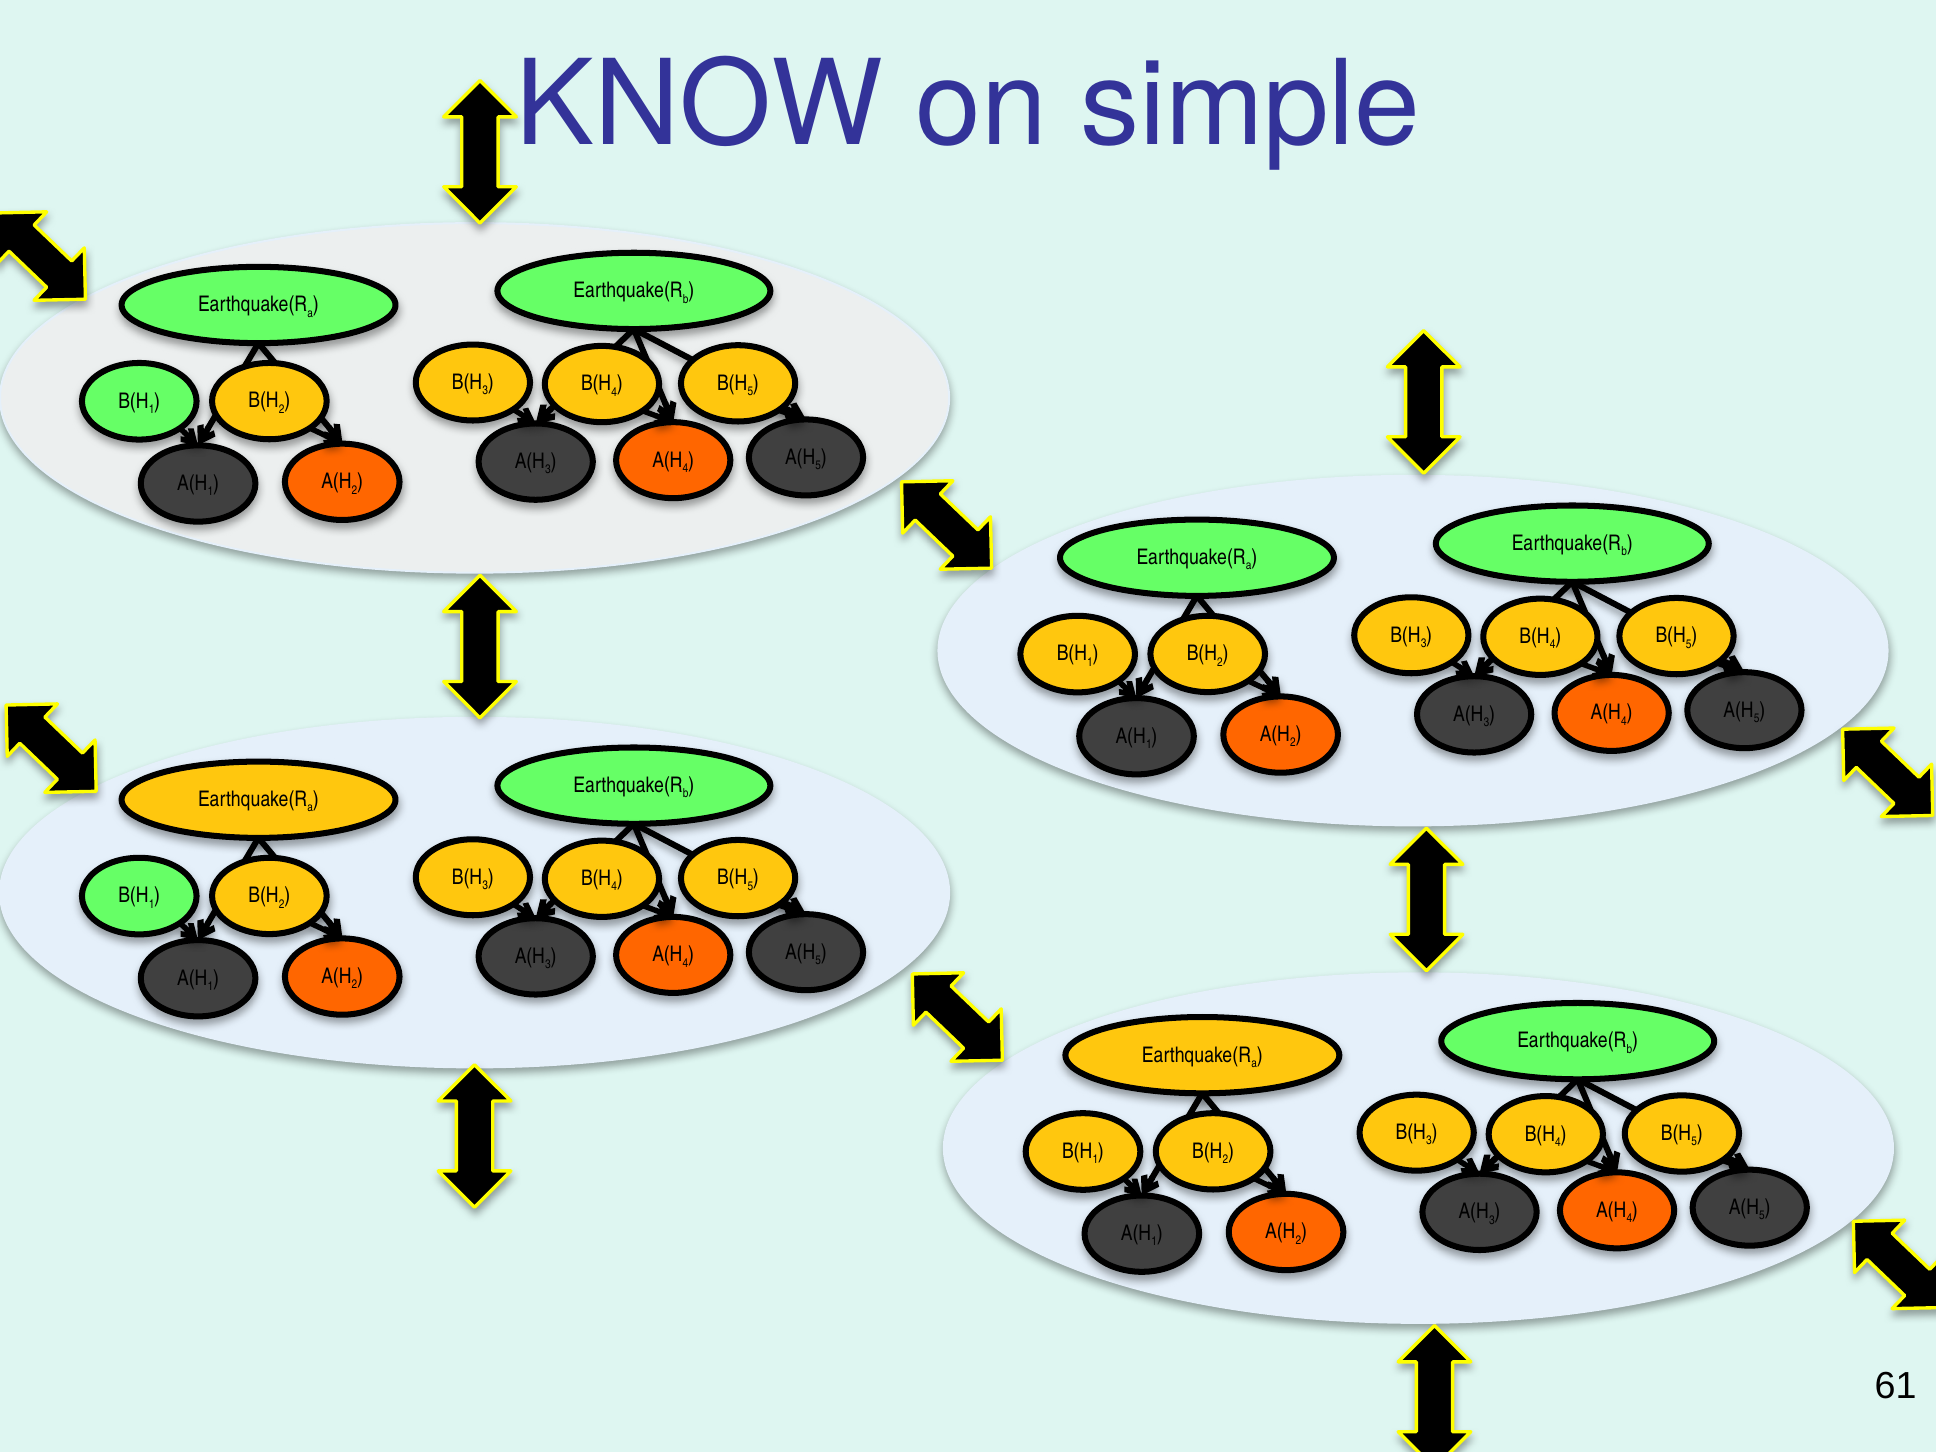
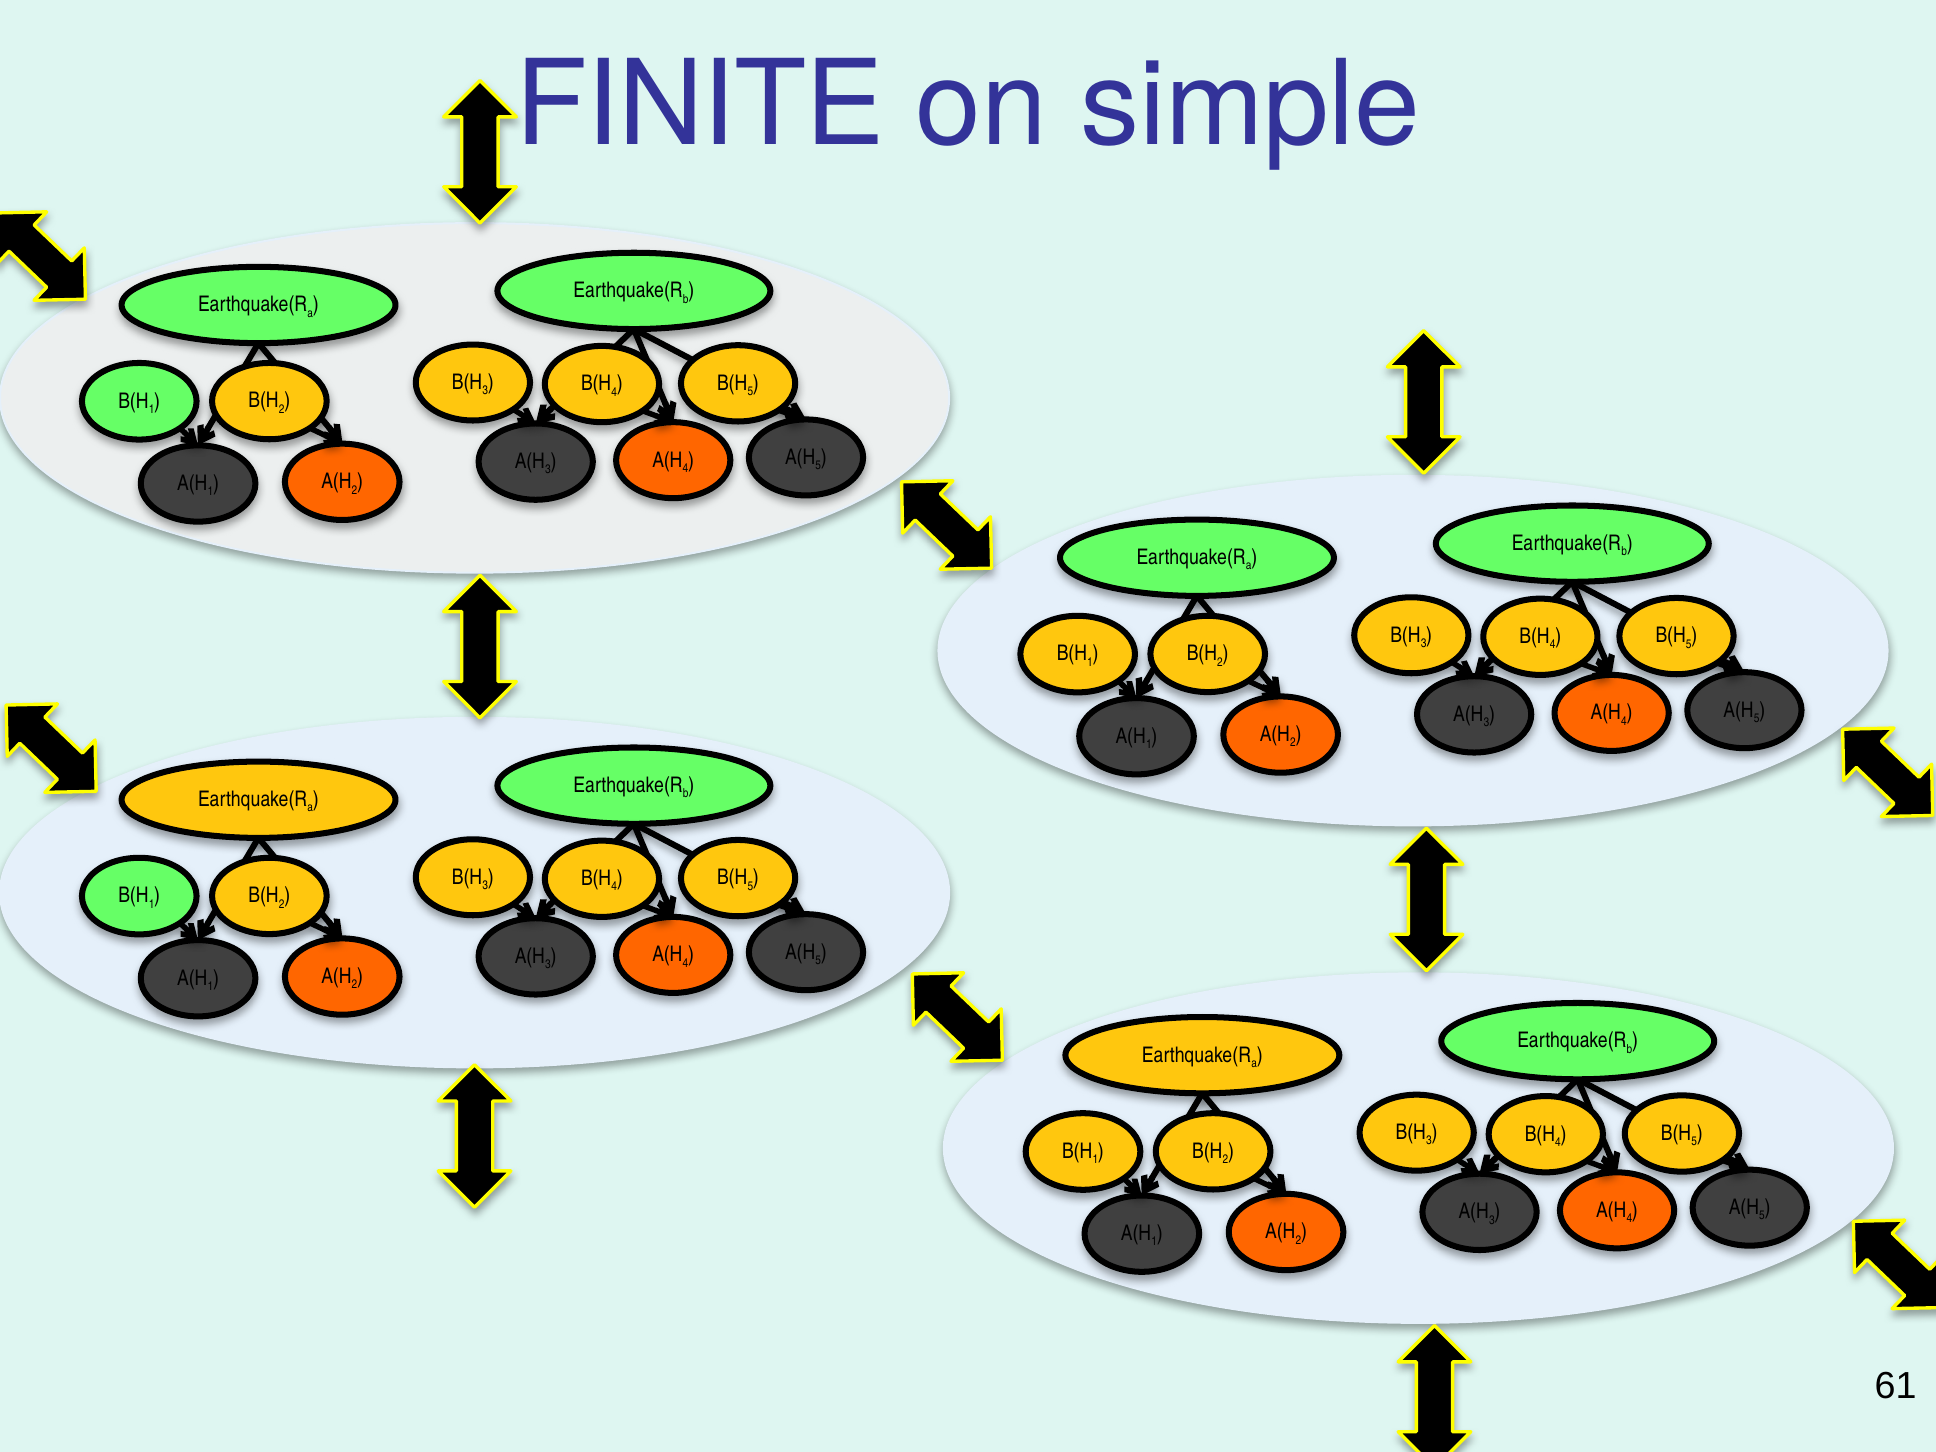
KNOW: KNOW -> FINITE
